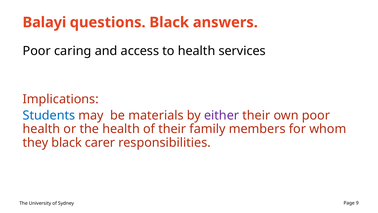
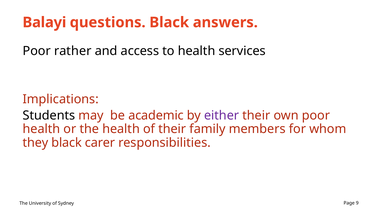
caring: caring -> rather
Students colour: blue -> black
materials: materials -> academic
